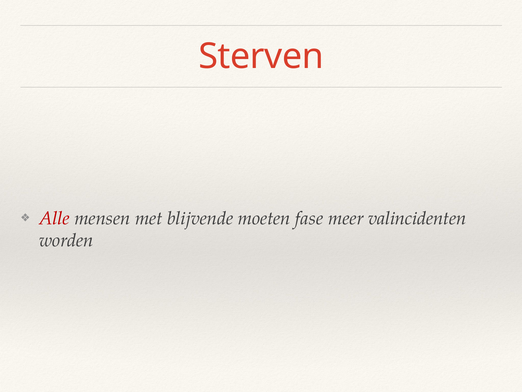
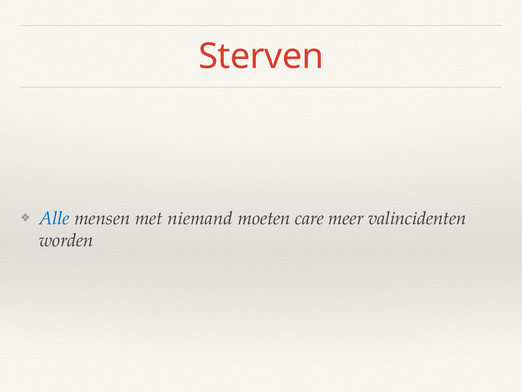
Alle colour: red -> blue
blijvende: blijvende -> niemand
fase: fase -> care
